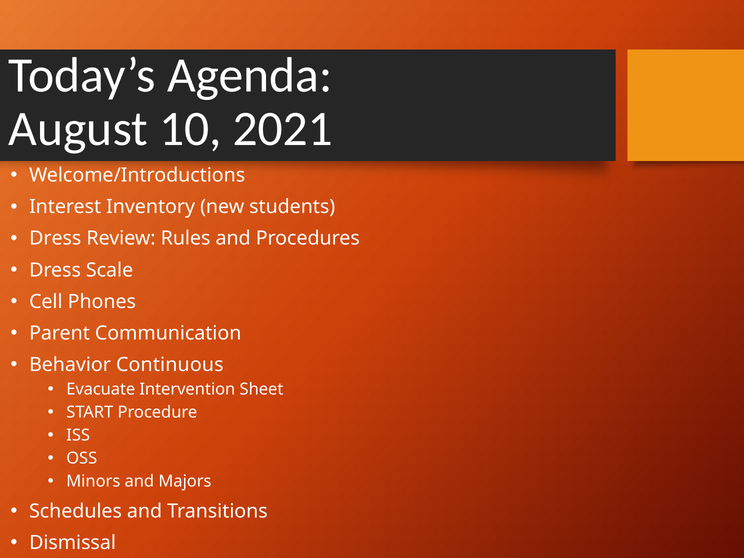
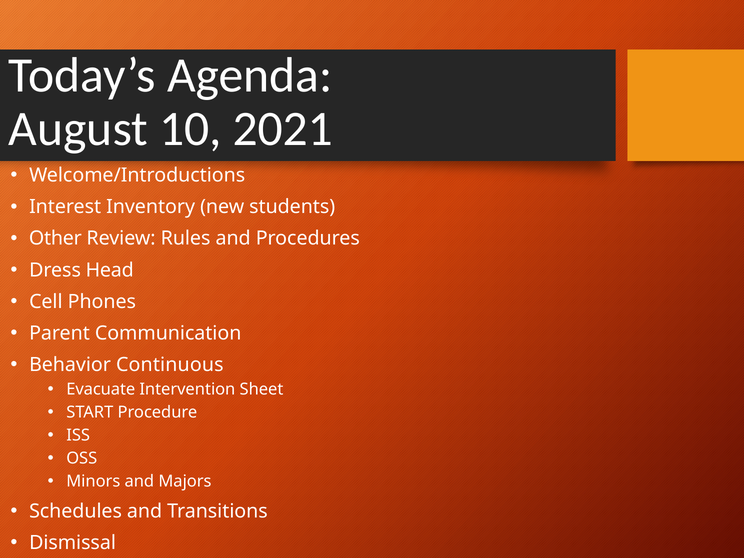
Dress at (55, 238): Dress -> Other
Scale: Scale -> Head
